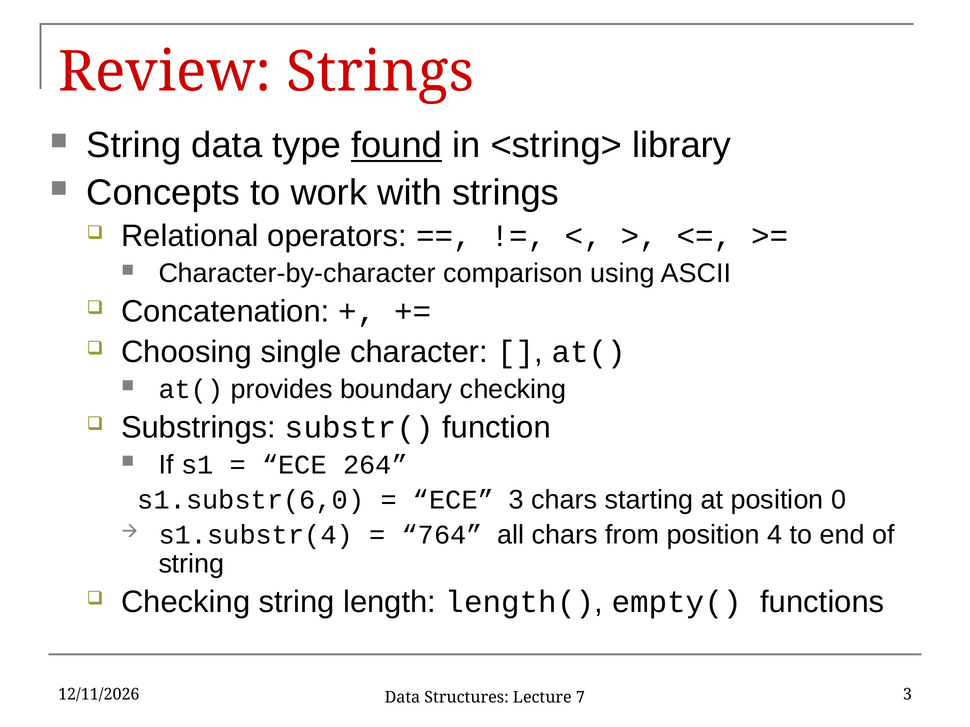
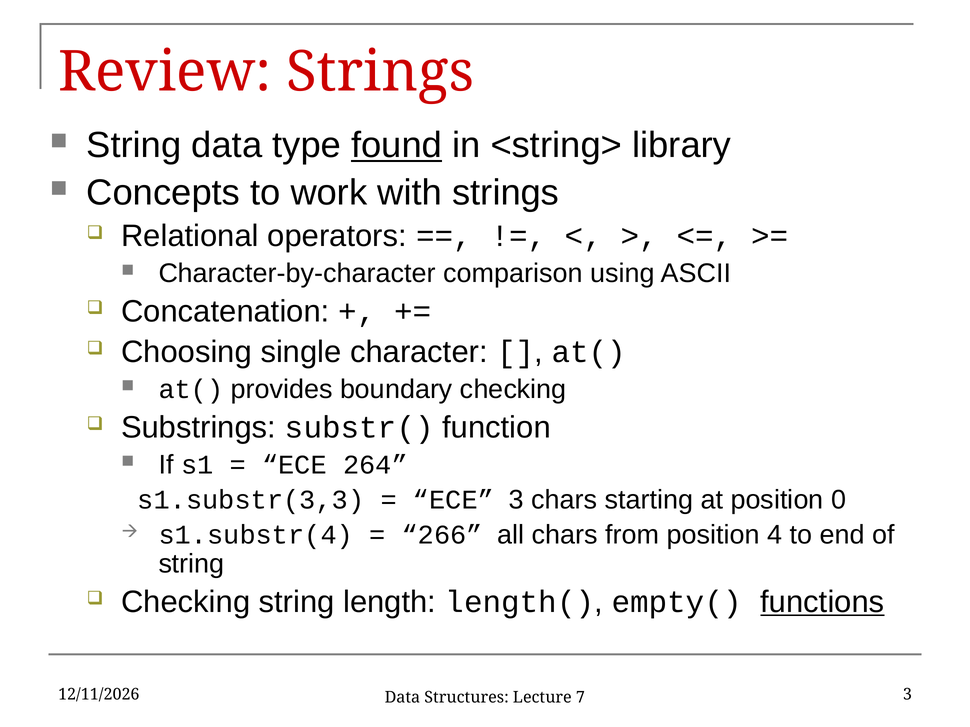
s1.substr(6,0: s1.substr(6,0 -> s1.substr(3,3
764: 764 -> 266
functions underline: none -> present
